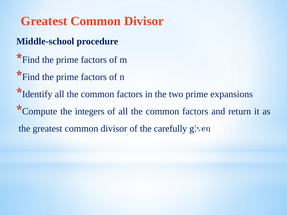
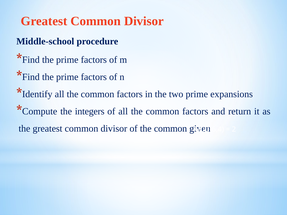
of the carefully: carefully -> common
